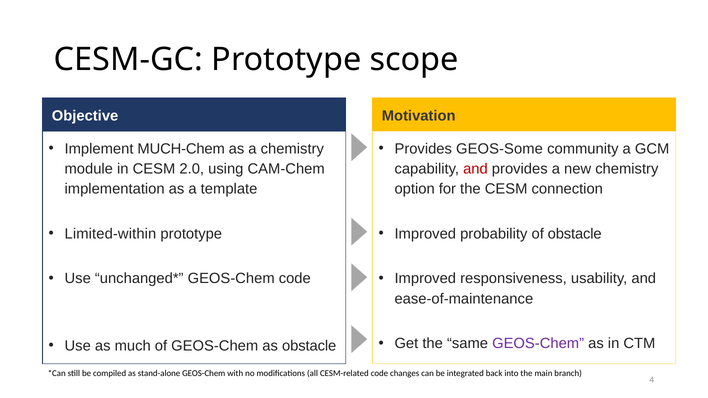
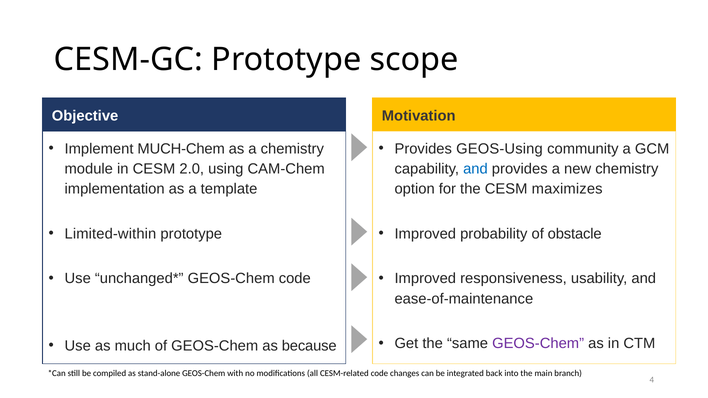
GEOS-Some: GEOS-Some -> GEOS-Using
and at (475, 169) colour: red -> blue
connection: connection -> maximizes
as obstacle: obstacle -> because
